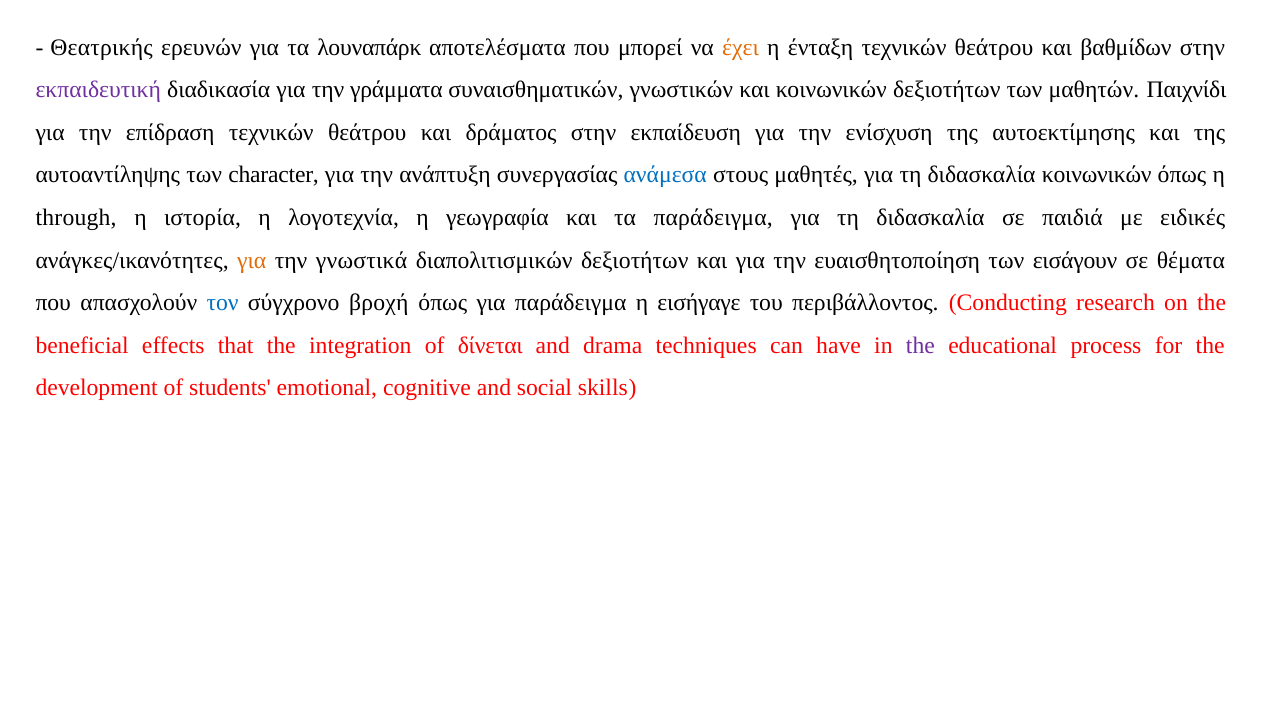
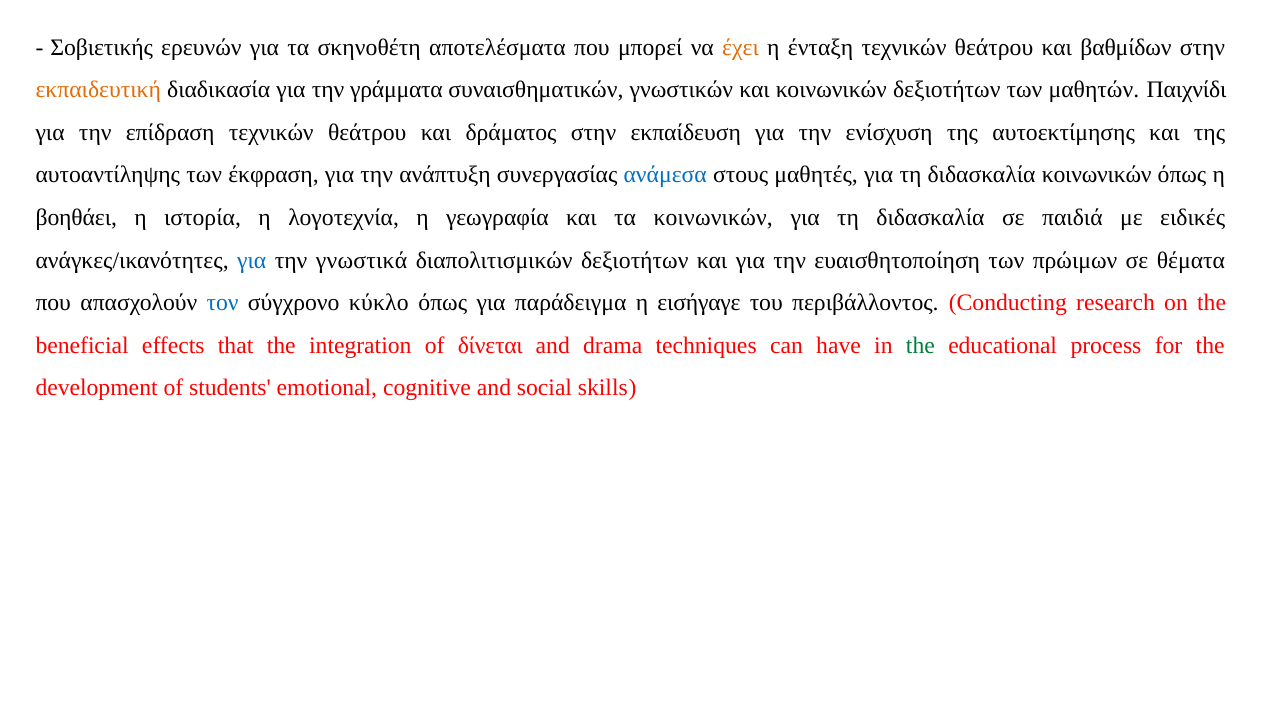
Θεατρικής: Θεατρικής -> Σοβιετικής
λουναπάρκ: λουναπάρκ -> σκηνοθέτη
εκπαιδευτική colour: purple -> orange
character: character -> έκφραση
through: through -> βοηθάει
τα παράδειγμα: παράδειγμα -> κοινωνικών
για at (252, 260) colour: orange -> blue
εισάγουν: εισάγουν -> πρώιμων
βροχή: βροχή -> κύκλο
the at (920, 345) colour: purple -> green
